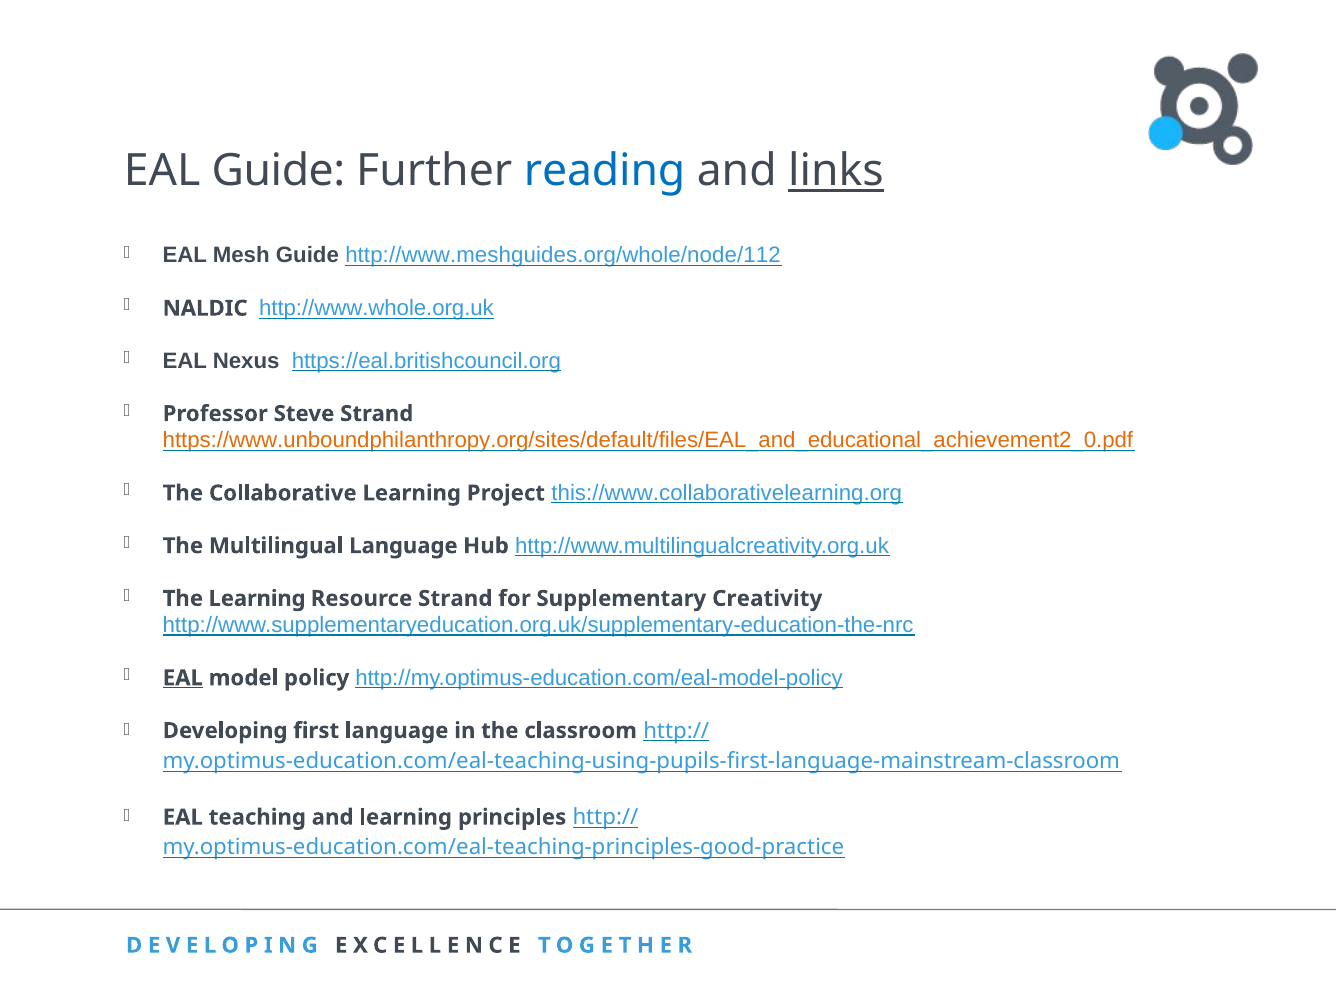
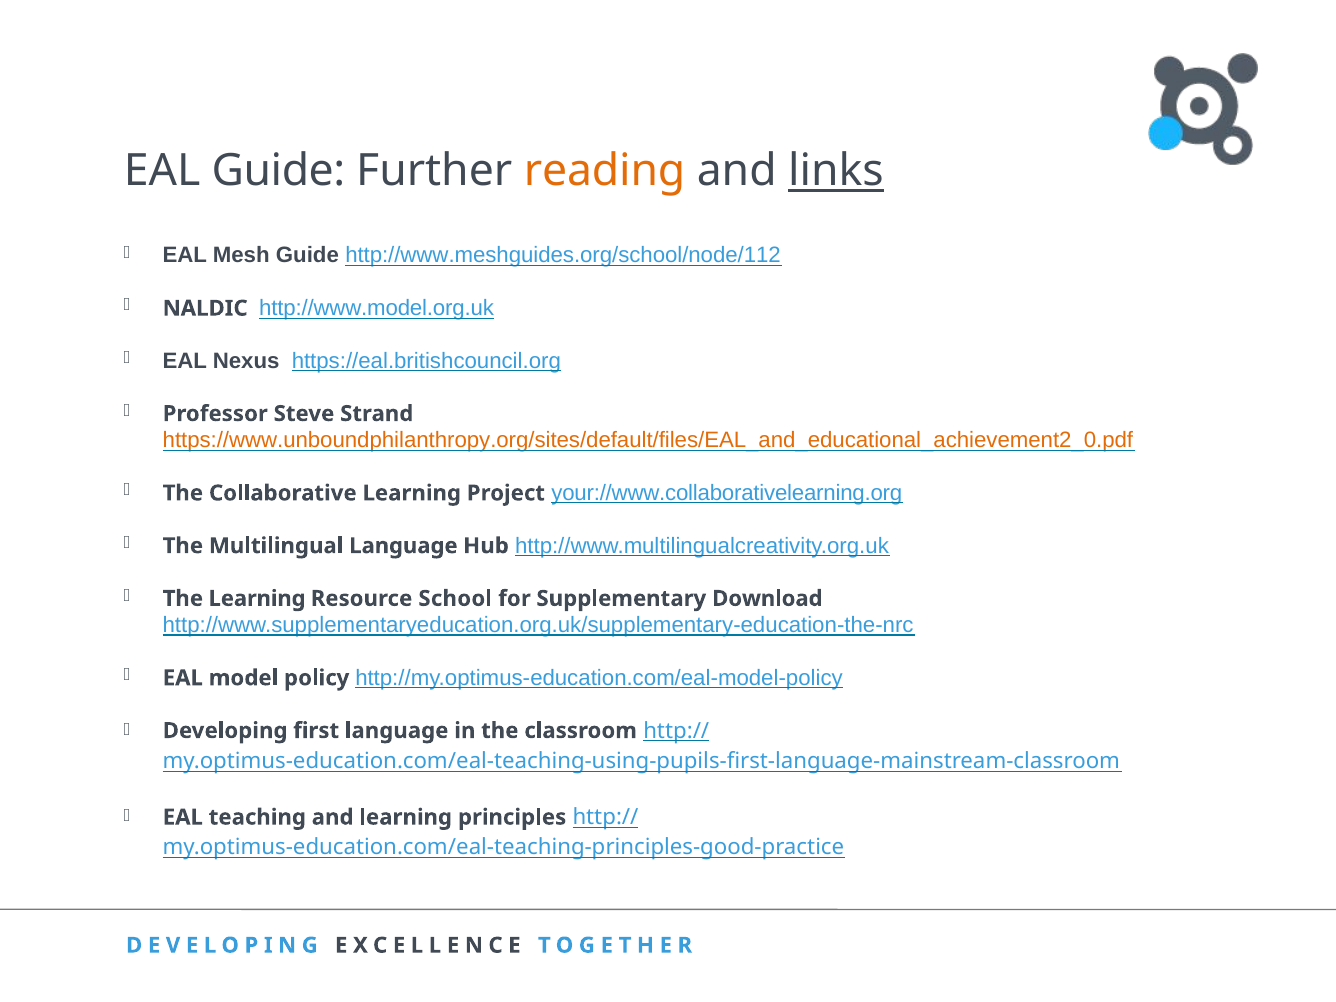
reading colour: blue -> orange
http://www.meshguides.org/whole/node/112: http://www.meshguides.org/whole/node/112 -> http://www.meshguides.org/school/node/112
http://www.whole.org.uk: http://www.whole.org.uk -> http://www.model.org.uk
this://www.collaborativelearning.org: this://www.collaborativelearning.org -> your://www.collaborativelearning.org
Resource Strand: Strand -> School
Creativity: Creativity -> Download
EAL at (183, 678) underline: present -> none
